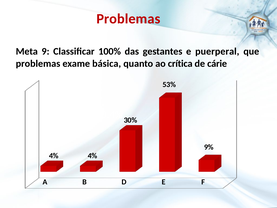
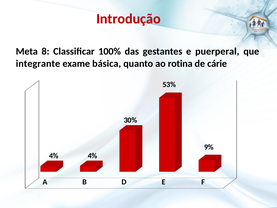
Problemas at (128, 19): Problemas -> Introdução
9: 9 -> 8
problemas at (38, 63): problemas -> integrante
crítica: crítica -> rotina
